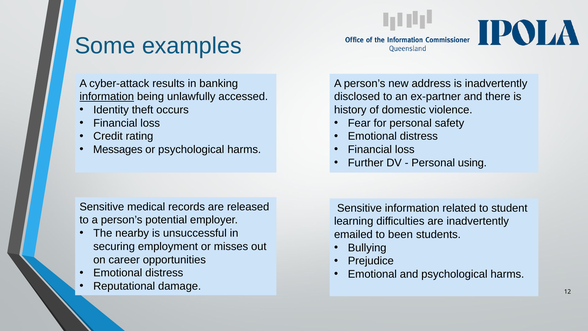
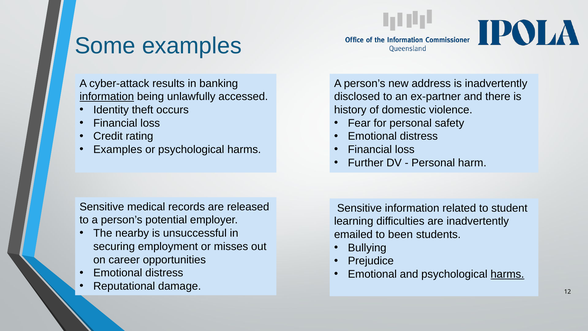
Messages at (118, 149): Messages -> Examples
using: using -> harm
harms at (507, 274) underline: none -> present
